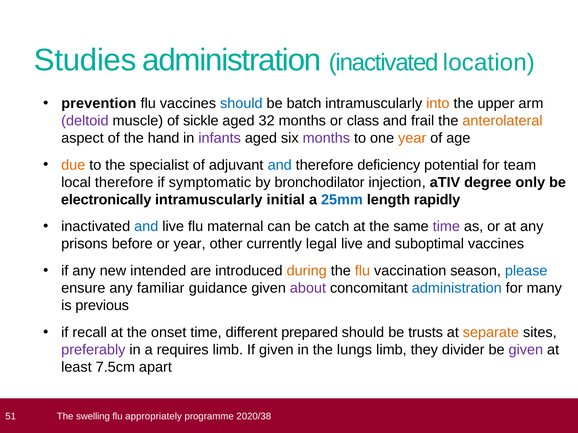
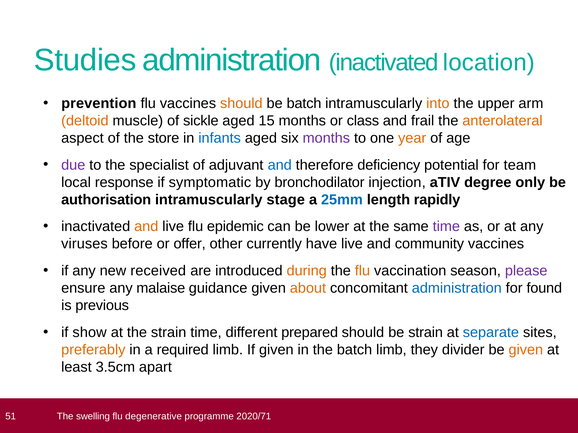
should at (241, 104) colour: blue -> orange
deltoid colour: purple -> orange
32: 32 -> 15
hand: hand -> store
infants colour: purple -> blue
due colour: orange -> purple
local therefore: therefore -> response
electronically: electronically -> authorisation
initial: initial -> stage
and at (146, 227) colour: blue -> orange
maternal: maternal -> epidemic
catch: catch -> lower
prisons: prisons -> viruses
or year: year -> offer
legal: legal -> have
suboptimal: suboptimal -> community
intended: intended -> received
please colour: blue -> purple
familiar: familiar -> malaise
about colour: purple -> orange
many: many -> found
recall: recall -> show
the onset: onset -> strain
be trusts: trusts -> strain
separate colour: orange -> blue
preferably colour: purple -> orange
requires: requires -> required
the lungs: lungs -> batch
given at (526, 350) colour: purple -> orange
7.5cm: 7.5cm -> 3.5cm
appropriately: appropriately -> degenerative
2020/38: 2020/38 -> 2020/71
